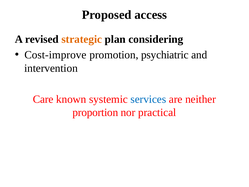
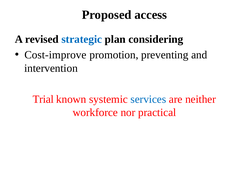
strategic colour: orange -> blue
psychiatric: psychiatric -> preventing
Care: Care -> Trial
proportion: proportion -> workforce
